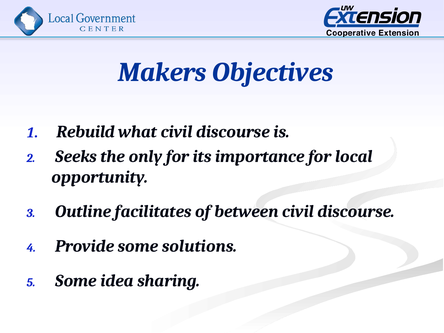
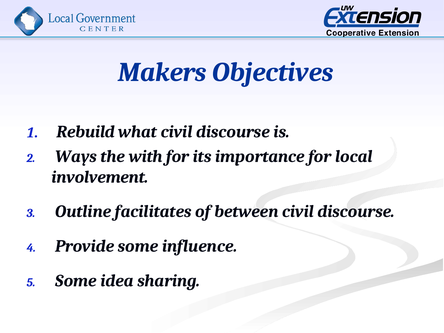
Seeks: Seeks -> Ways
only: only -> with
opportunity: opportunity -> involvement
solutions: solutions -> influence
